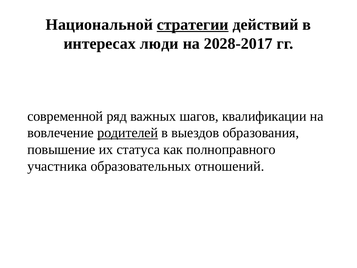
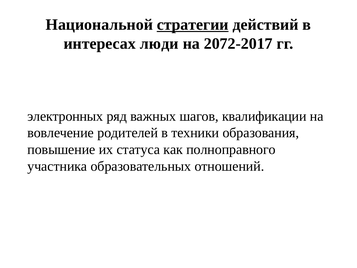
2028-2017: 2028-2017 -> 2072-2017
современной: современной -> электронных
родителей underline: present -> none
выездов: выездов -> техники
